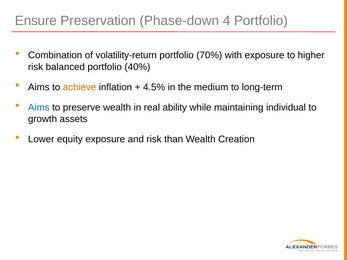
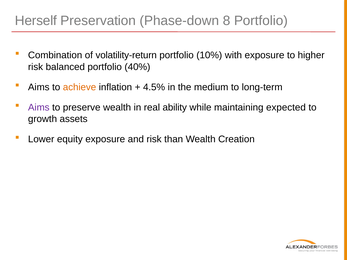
Ensure: Ensure -> Herself
4: 4 -> 8
70%: 70% -> 10%
Aims at (39, 107) colour: blue -> purple
individual: individual -> expected
